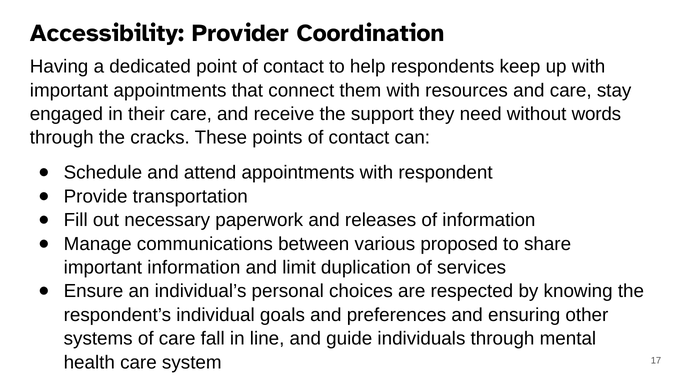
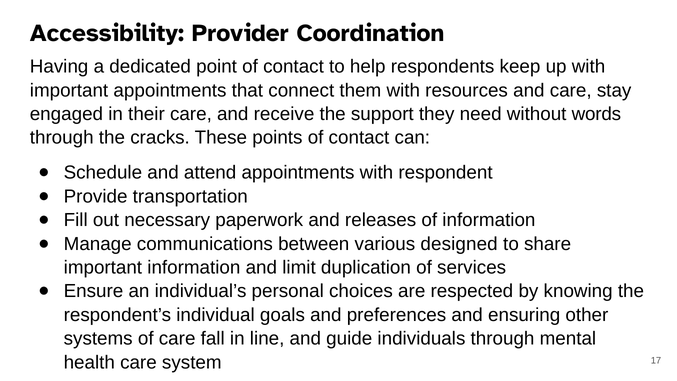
proposed: proposed -> designed
